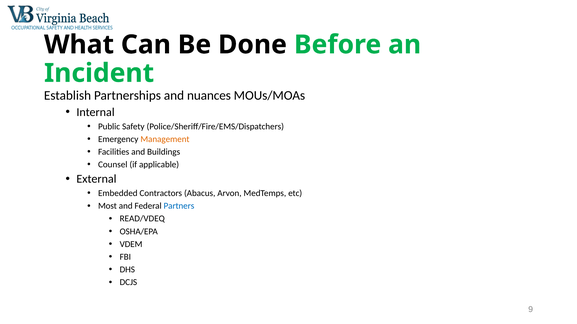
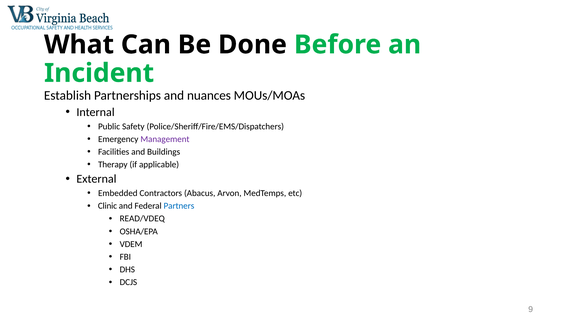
Management colour: orange -> purple
Counsel: Counsel -> Therapy
Most: Most -> Clinic
